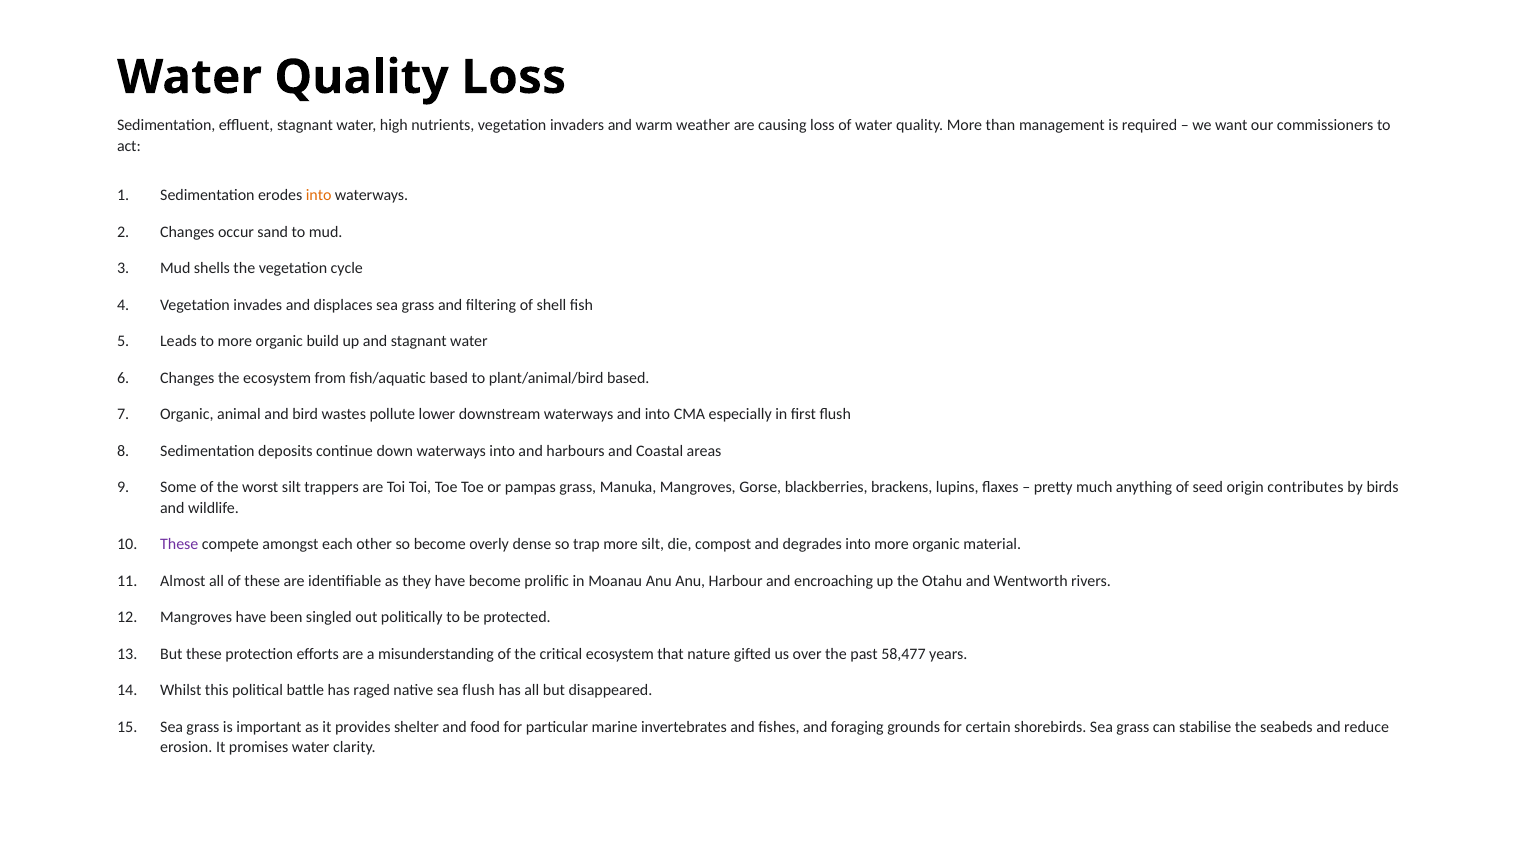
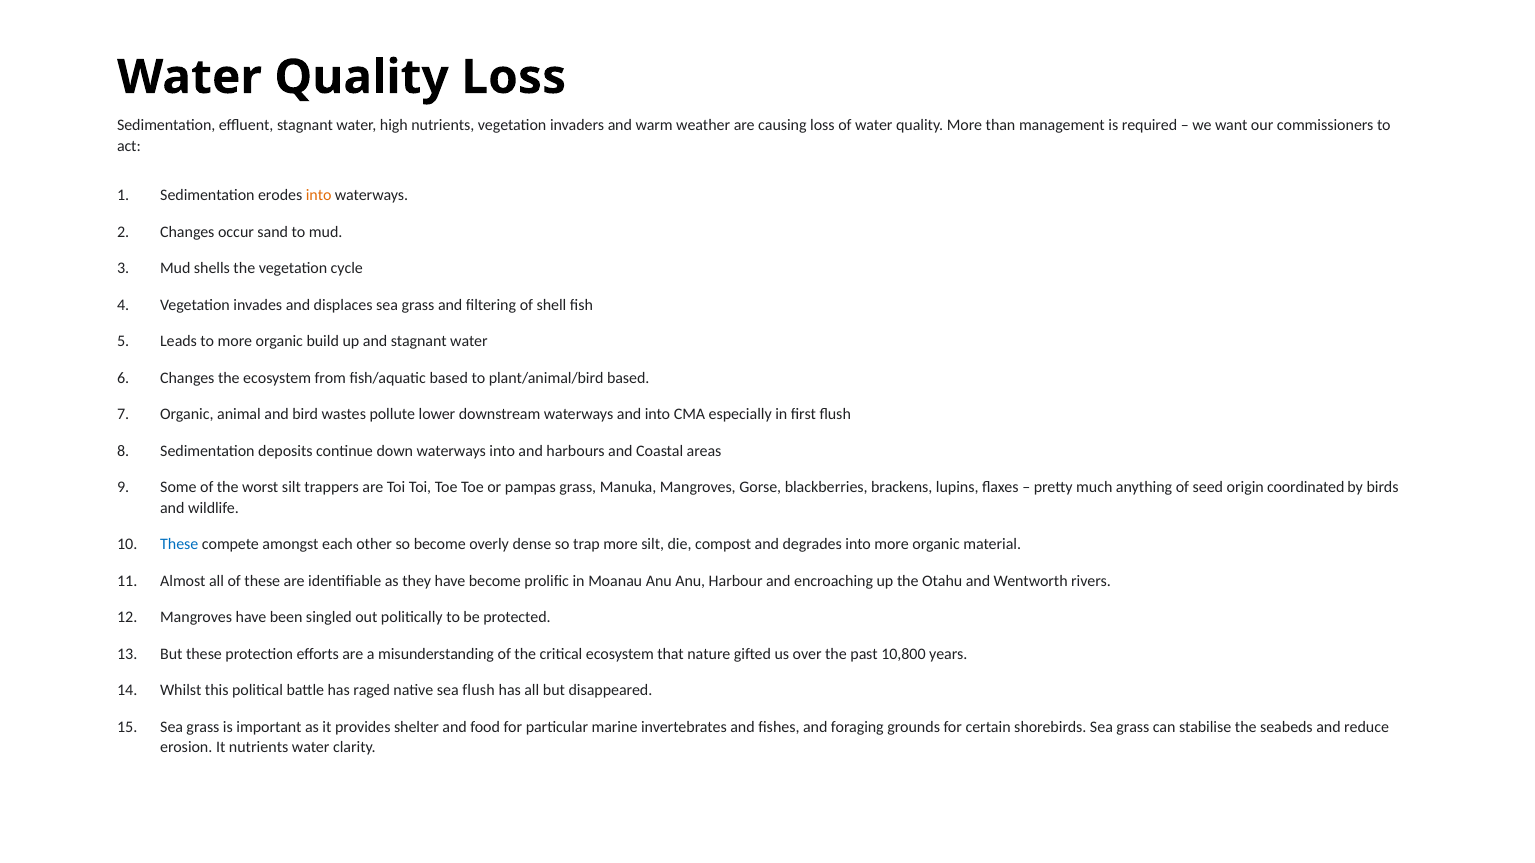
contributes: contributes -> coordinated
These at (179, 545) colour: purple -> blue
58,477: 58,477 -> 10,800
It promises: promises -> nutrients
